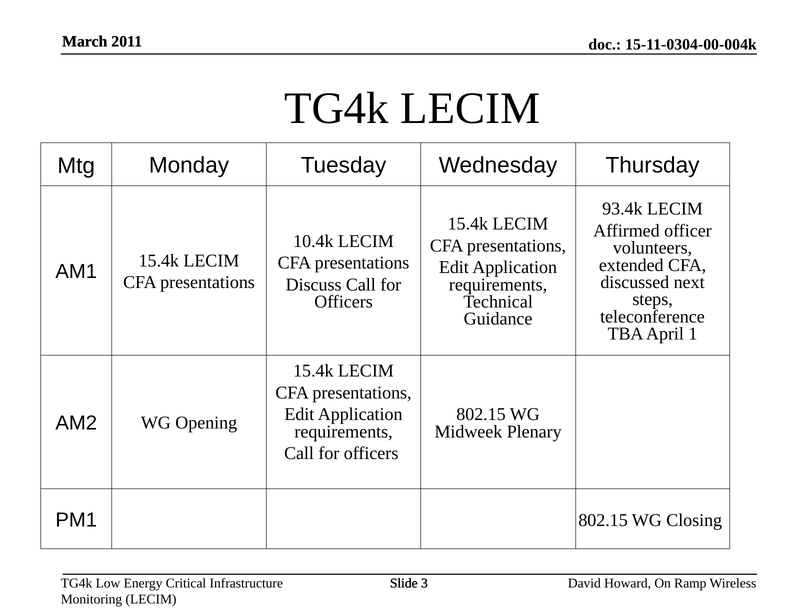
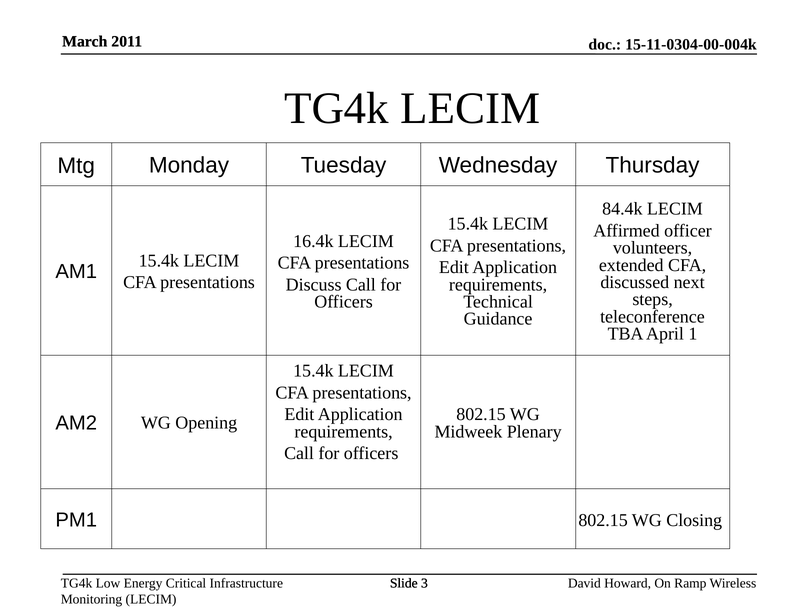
93.4k: 93.4k -> 84.4k
10.4k: 10.4k -> 16.4k
